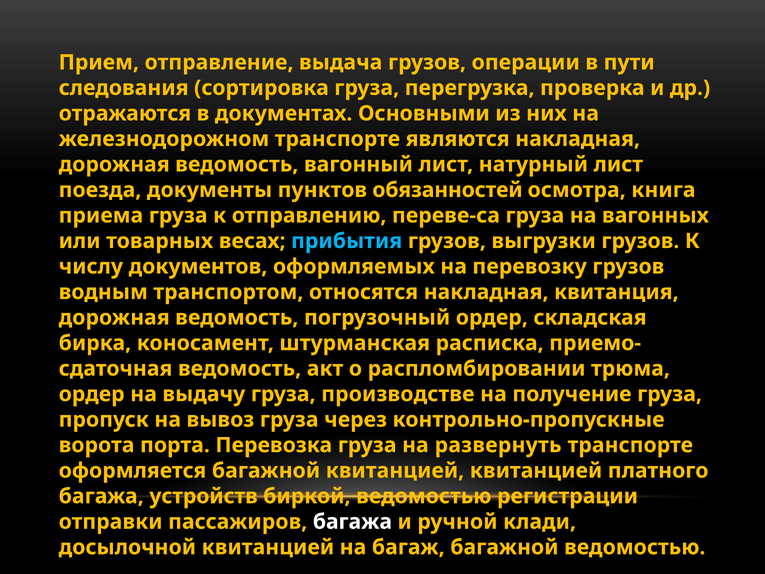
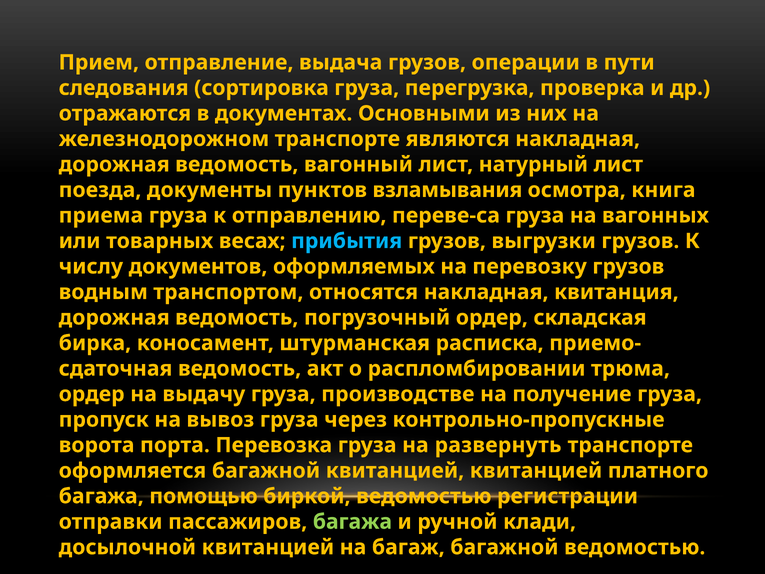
обязанностей: обязанностей -> взламывания
устройств: устройств -> помощью
багажа at (352, 522) colour: white -> light green
